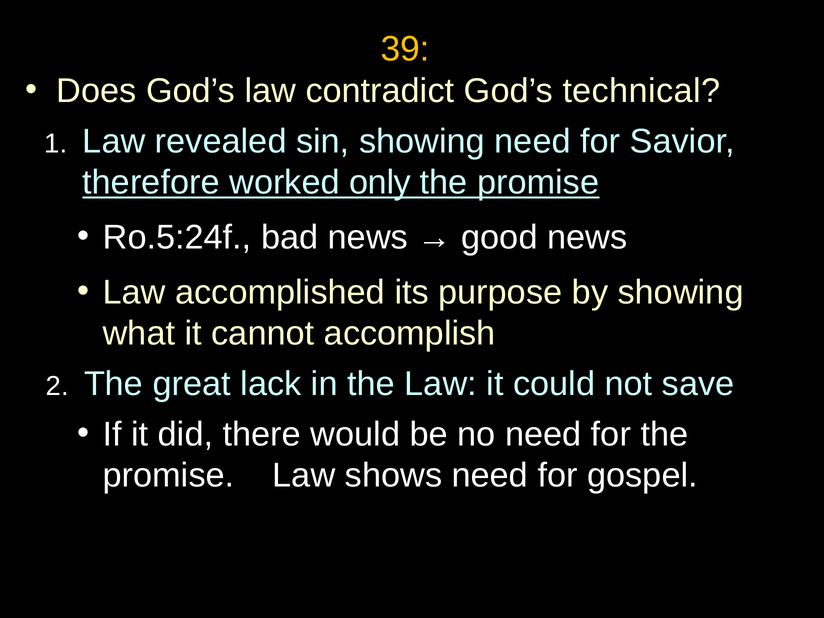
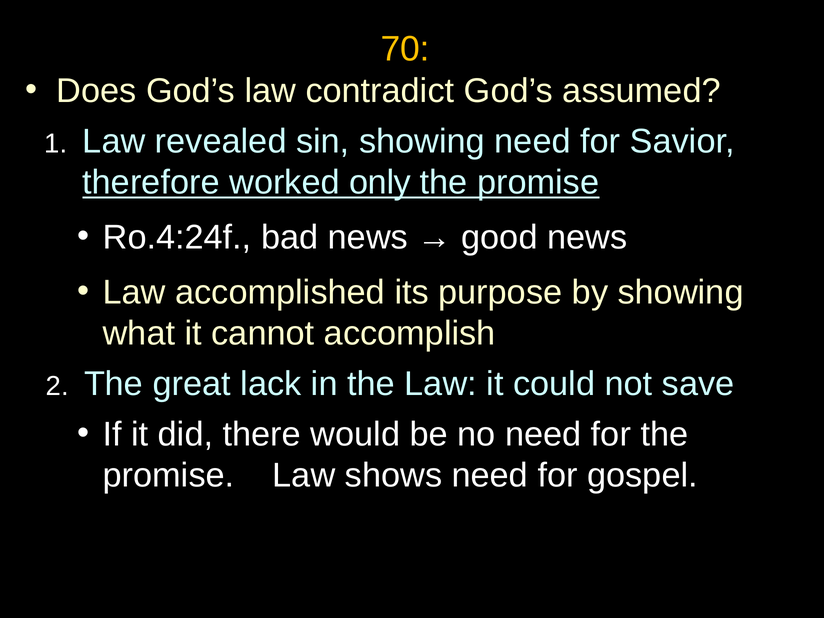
39: 39 -> 70
technical: technical -> assumed
Ro.5:24f: Ro.5:24f -> Ro.4:24f
